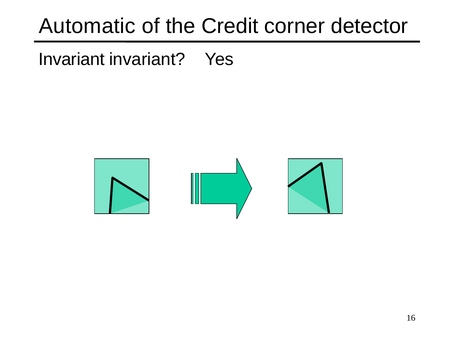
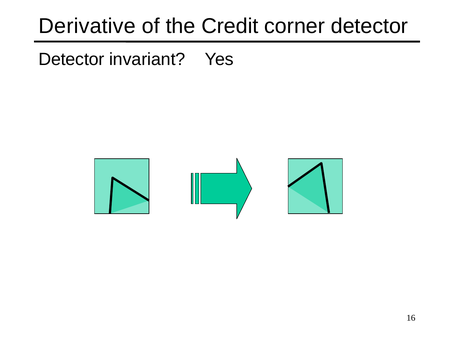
Automatic: Automatic -> Derivative
Invariant at (71, 60): Invariant -> Detector
